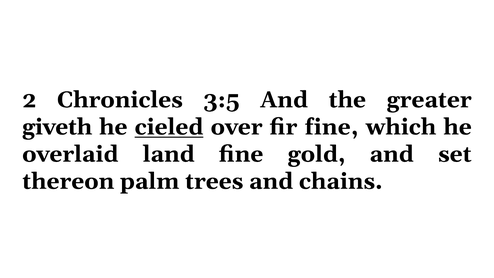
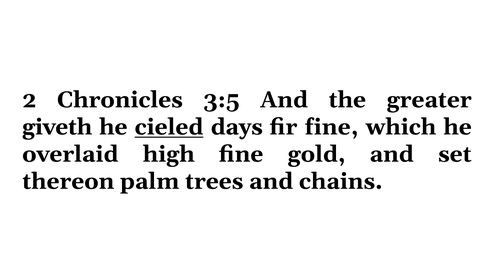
over: over -> days
land: land -> high
